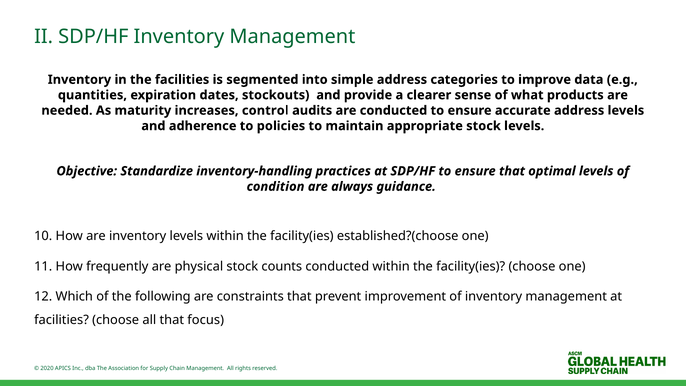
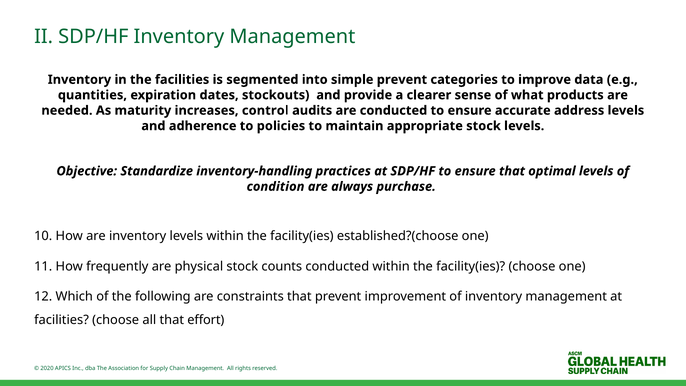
simple address: address -> prevent
guidance: guidance -> purchase
focus: focus -> effort
